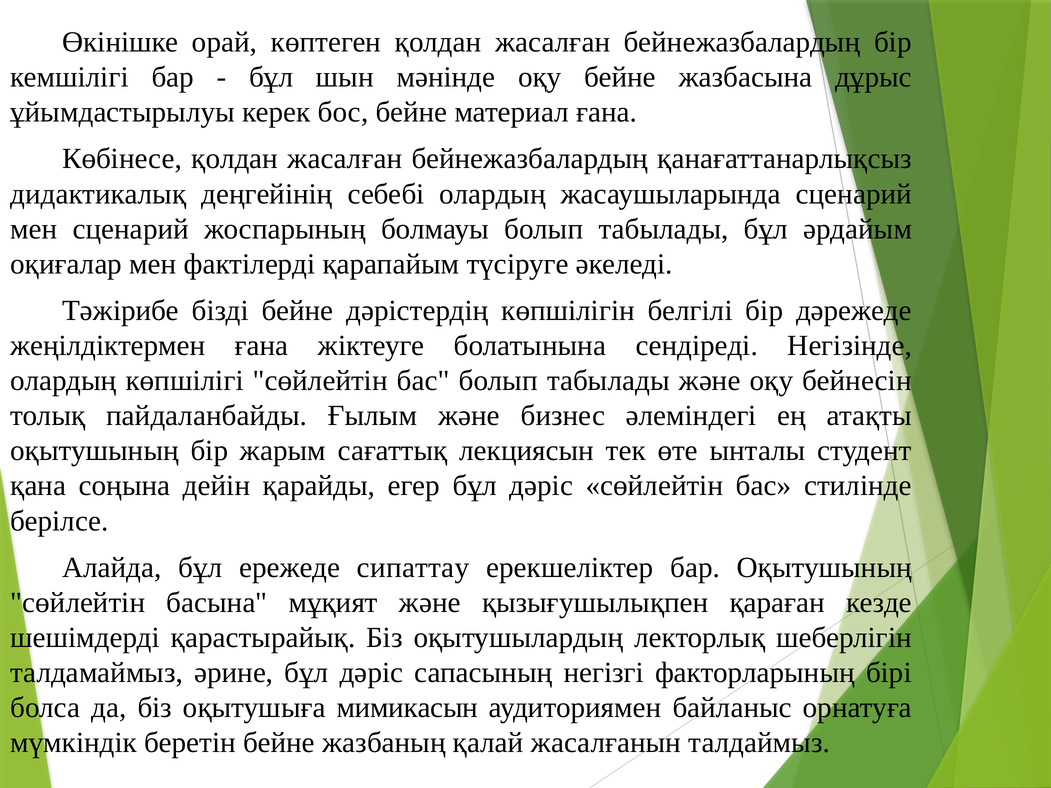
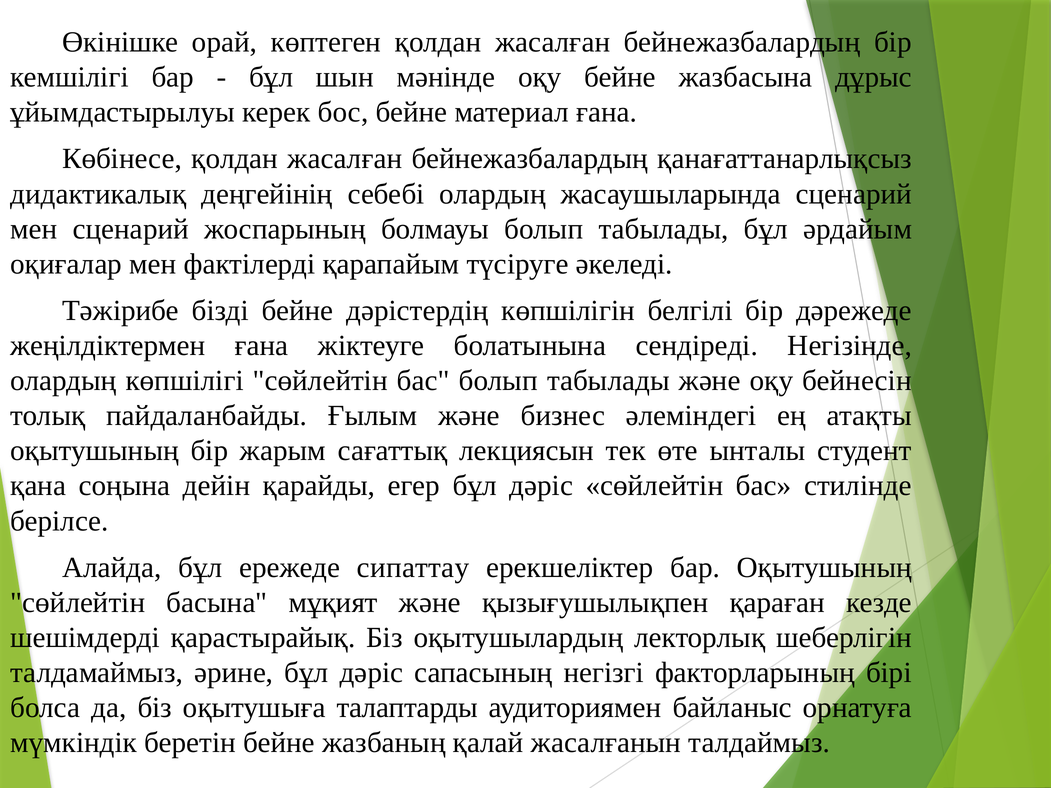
мимикасын: мимикасын -> талаптарды
